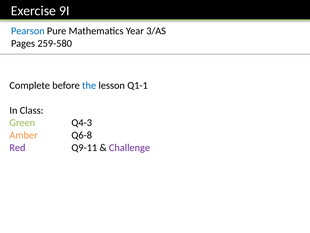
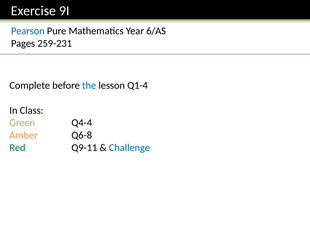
3/AS: 3/AS -> 6/AS
259-580: 259-580 -> 259-231
Q1-1: Q1-1 -> Q1-4
Q4-3: Q4-3 -> Q4-4
Red colour: purple -> green
Challenge colour: purple -> blue
